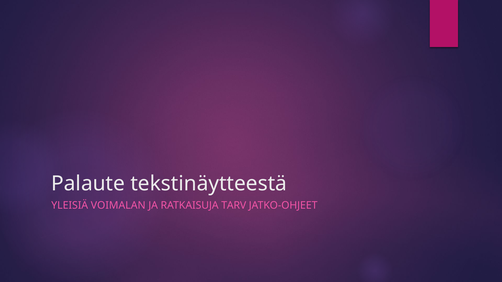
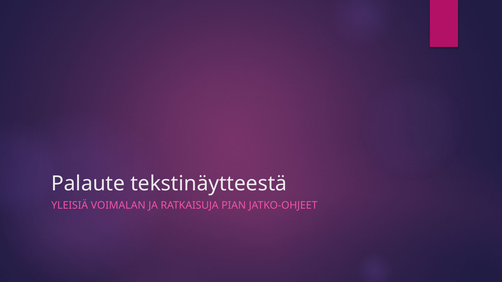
TARV: TARV -> PIAN
